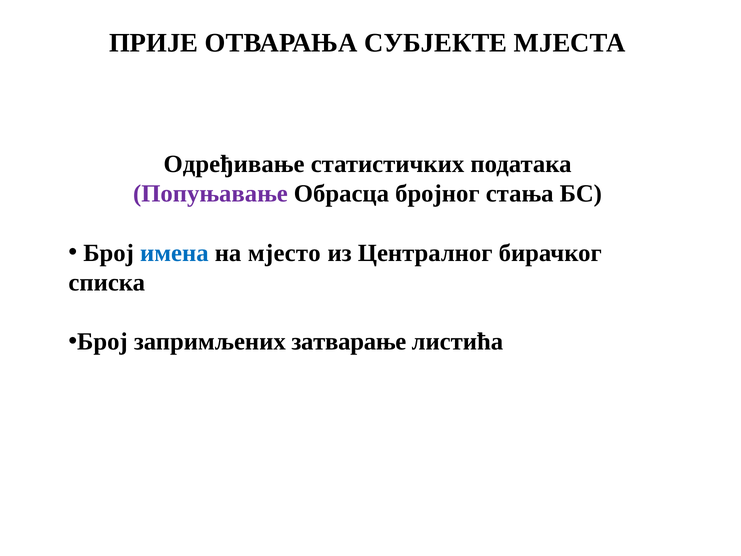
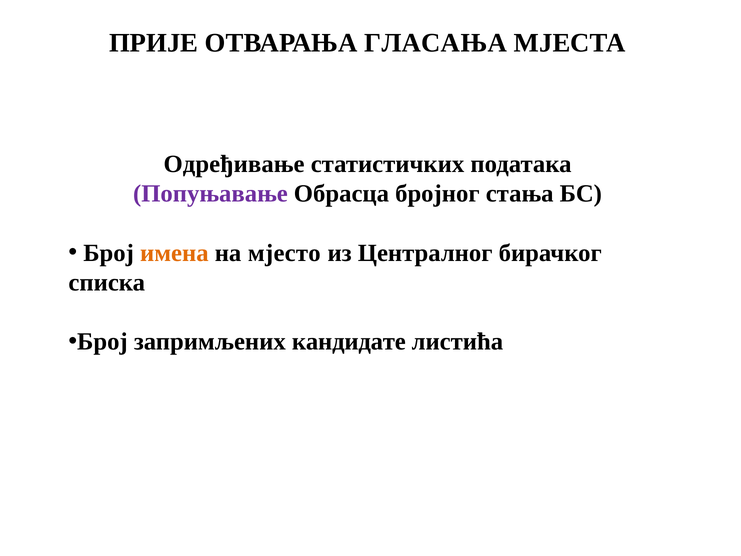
СУБЈЕКТЕ: СУБЈЕКТЕ -> ГЛАСАЊА
имена colour: blue -> orange
затварање: затварање -> кандидате
